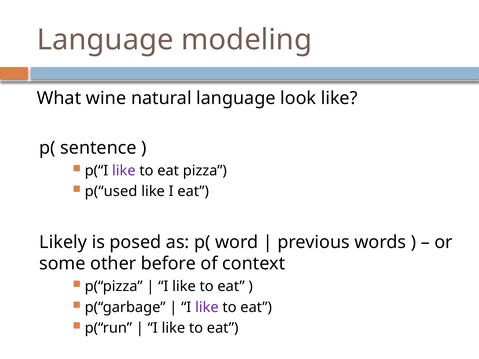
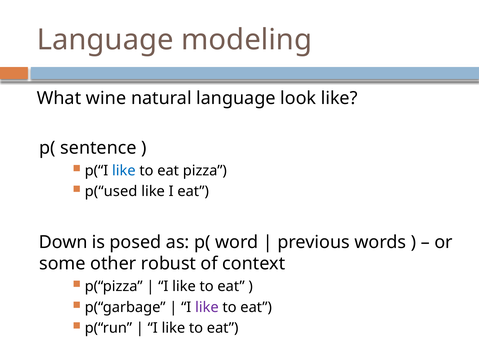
like at (124, 171) colour: purple -> blue
Likely: Likely -> Down
before: before -> robust
